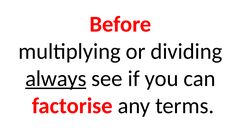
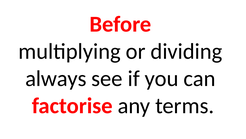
always underline: present -> none
